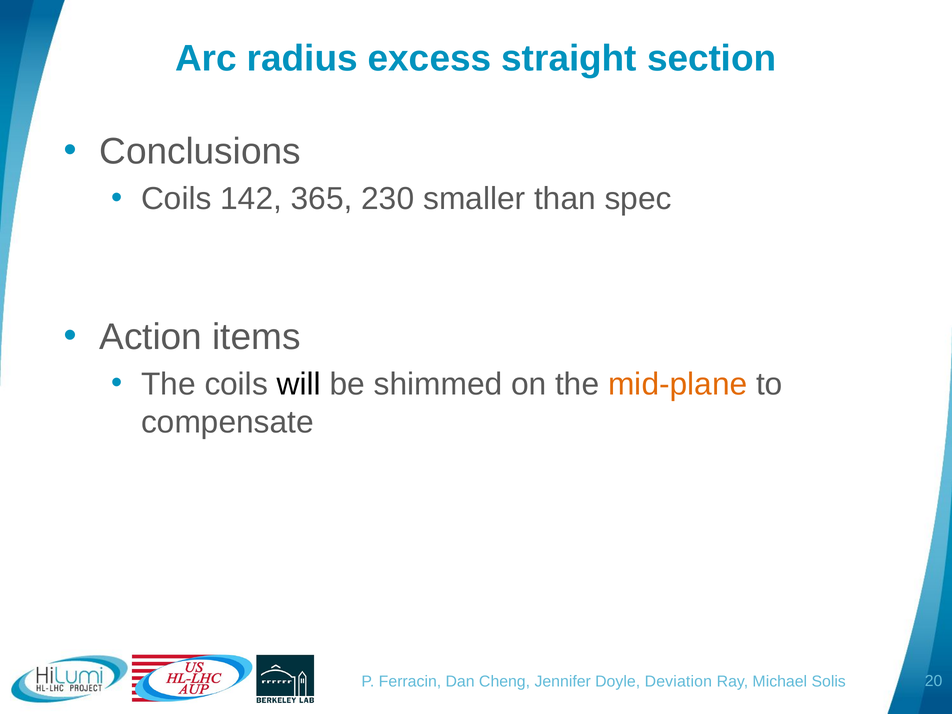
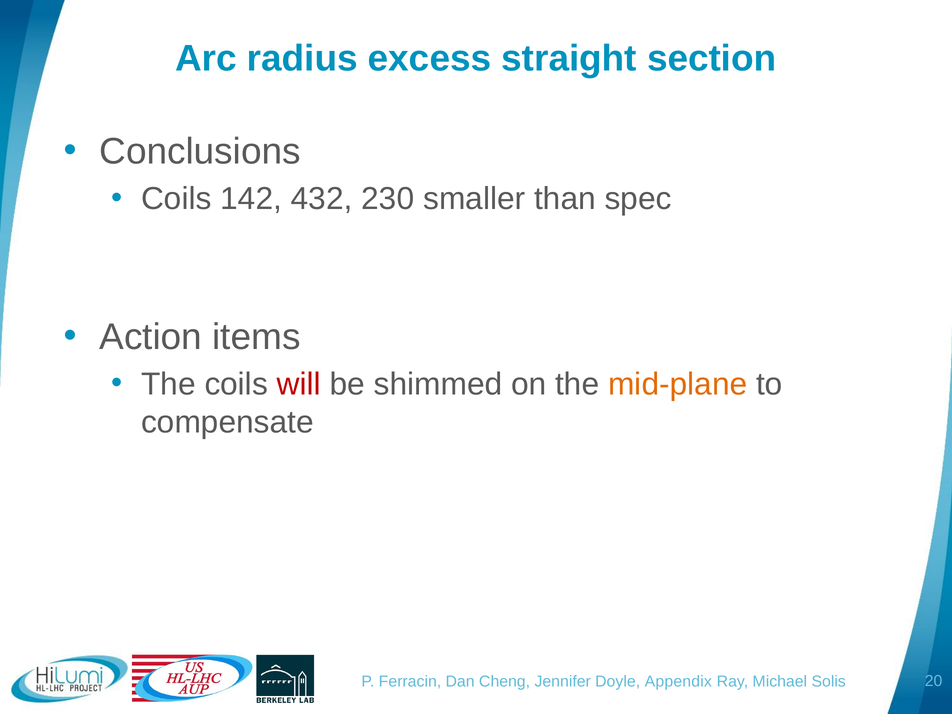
365: 365 -> 432
will colour: black -> red
Deviation: Deviation -> Appendix
